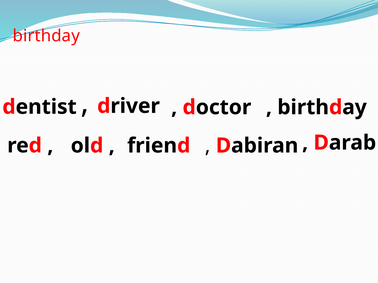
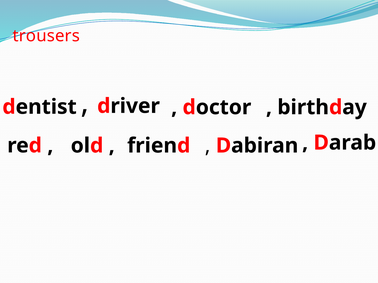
birthday at (46, 36): birthday -> trousers
